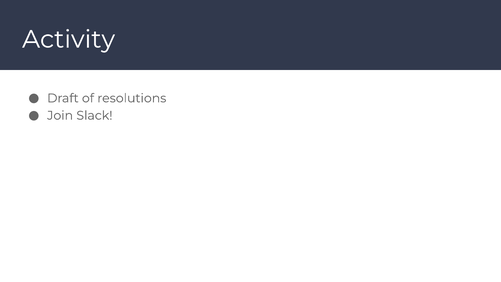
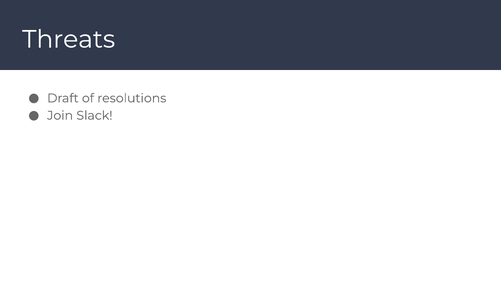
Activity: Activity -> Threats
